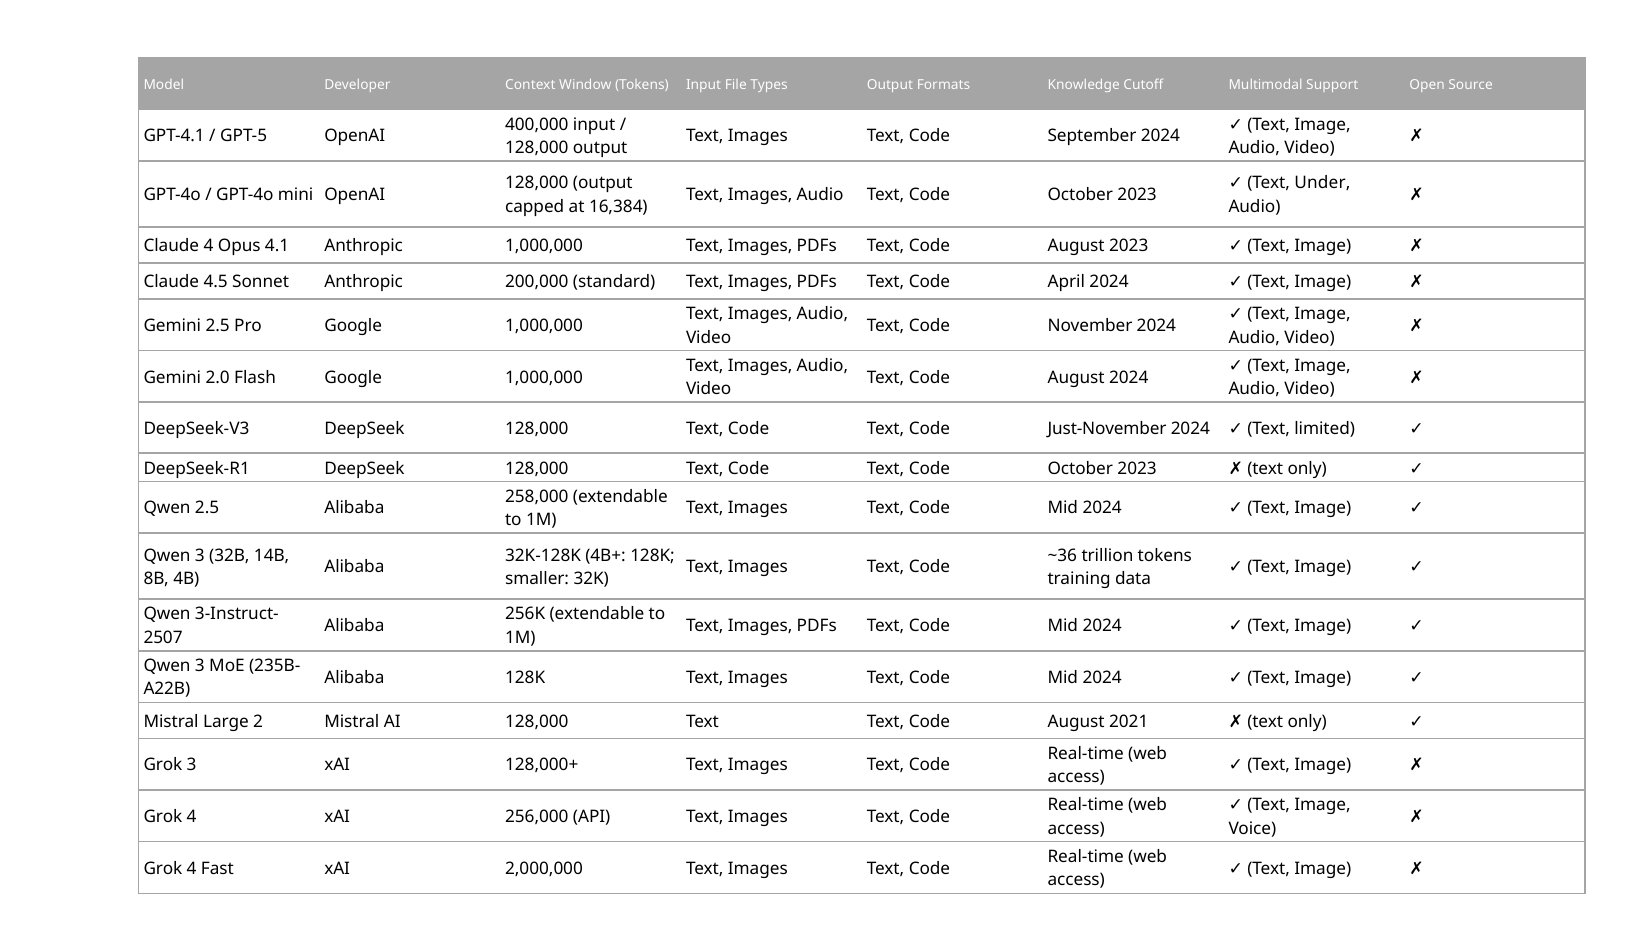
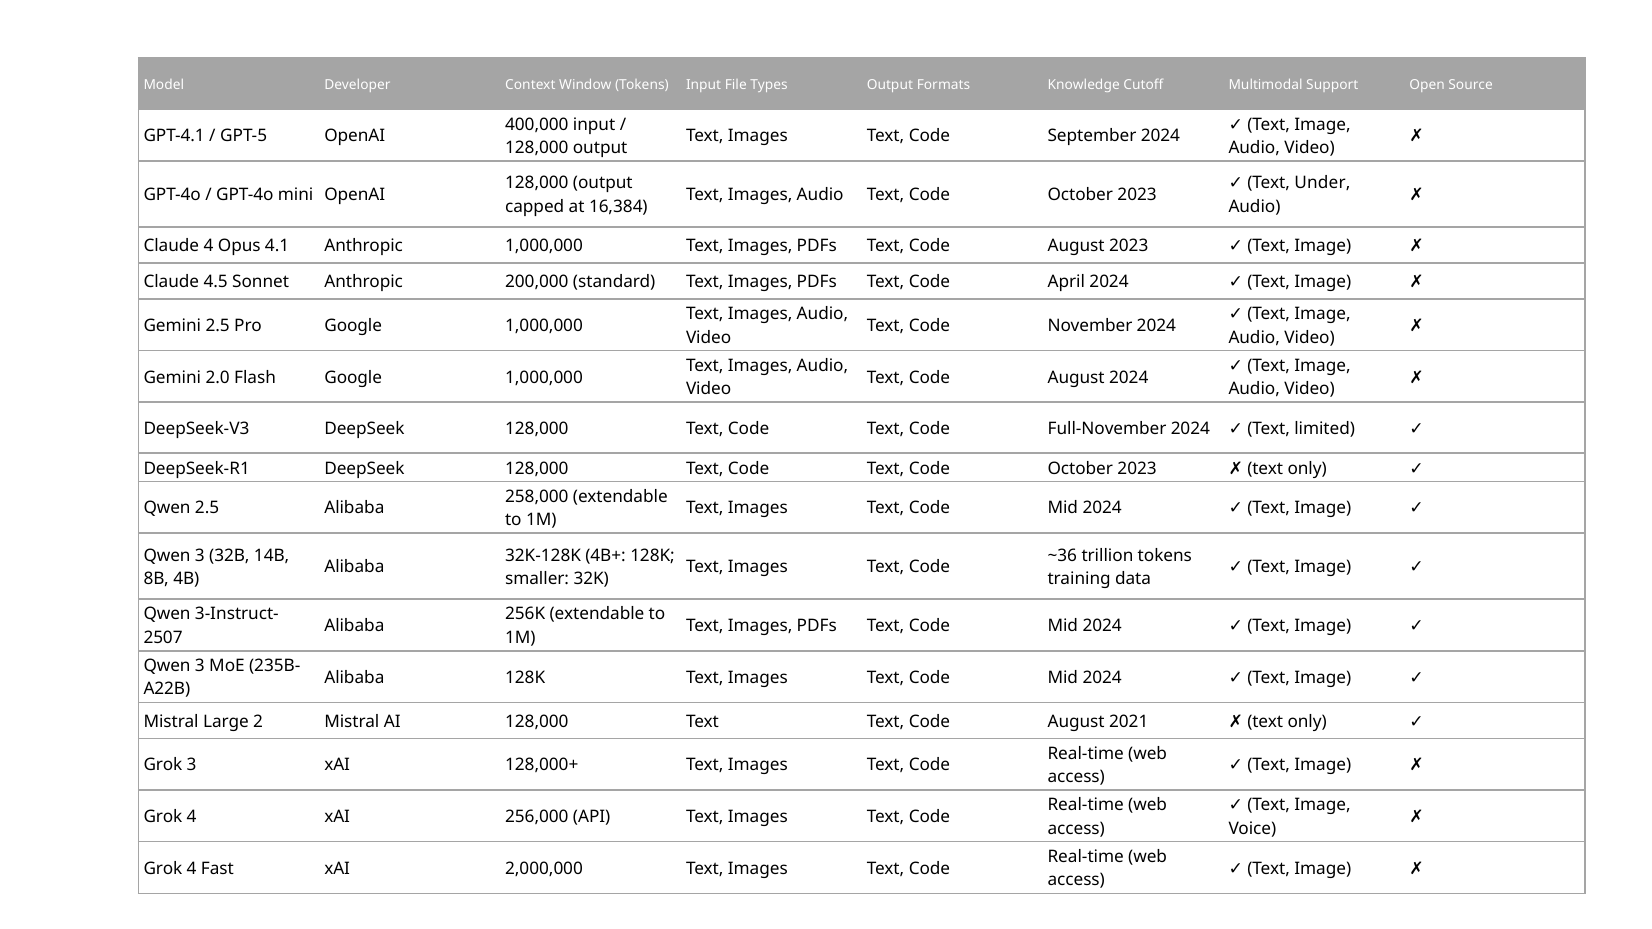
Just-November: Just-November -> Full-November
